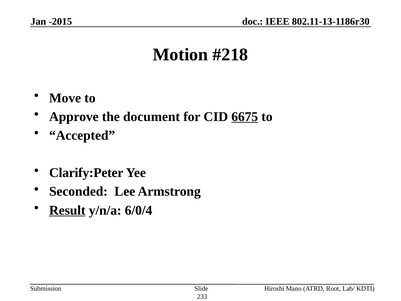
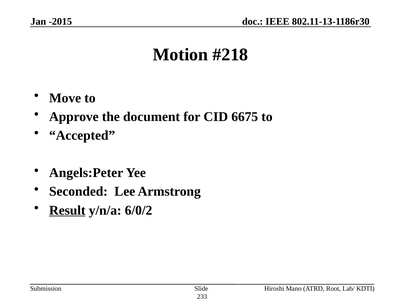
6675 underline: present -> none
Clarify:Peter: Clarify:Peter -> Angels:Peter
6/0/4: 6/0/4 -> 6/0/2
